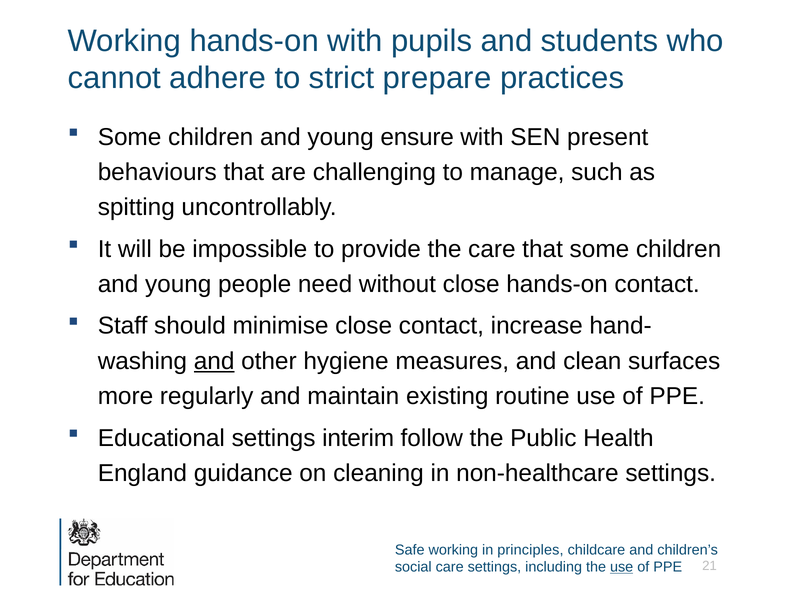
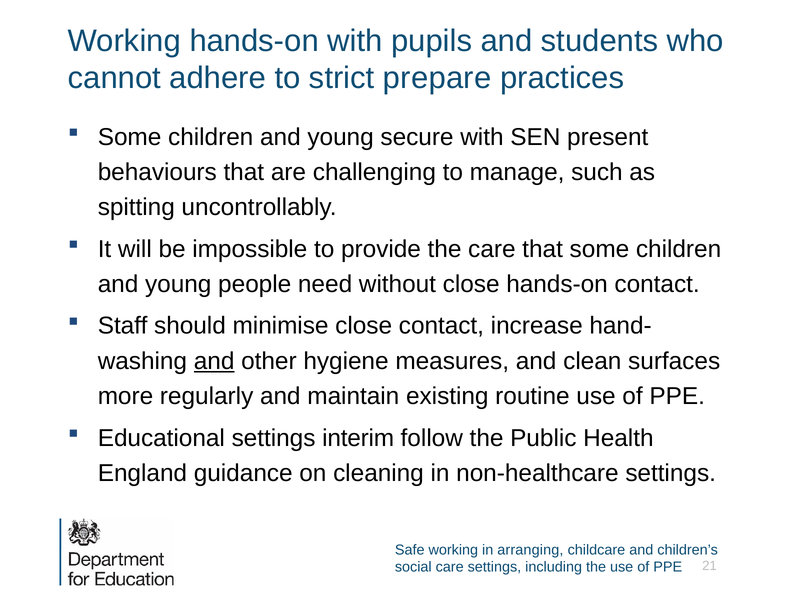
ensure: ensure -> secure
principles: principles -> arranging
use at (622, 567) underline: present -> none
